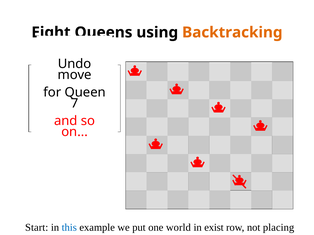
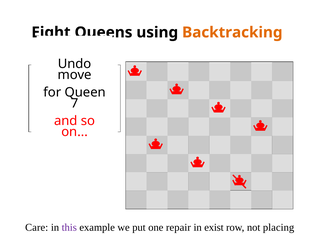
Start: Start -> Care
this colour: blue -> purple
world: world -> repair
